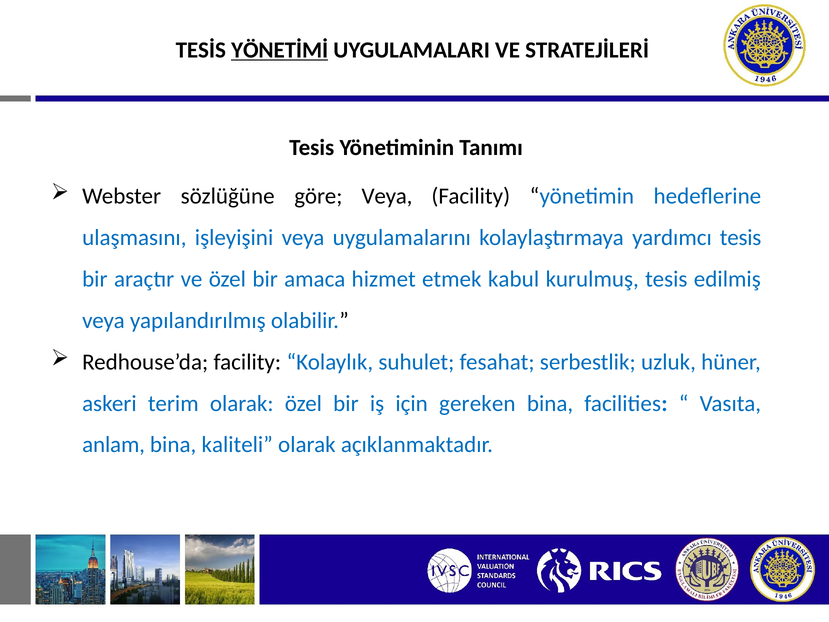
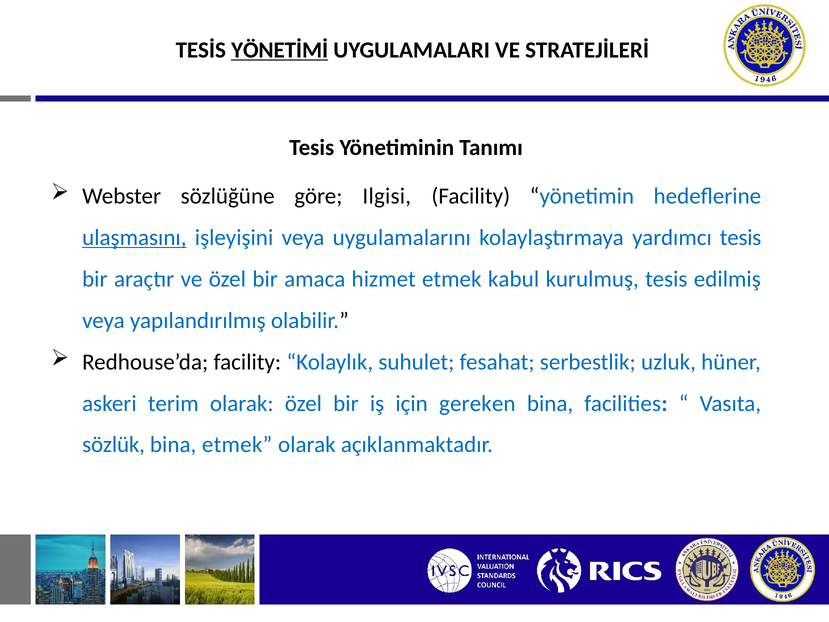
göre Veya: Veya -> Ilgisi
ulaşmasını underline: none -> present
anlam: anlam -> sözlük
bina kaliteli: kaliteli -> etmek
